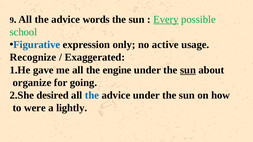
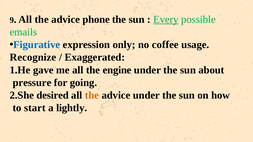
words: words -> phone
school: school -> emails
active: active -> coffee
sun at (188, 70) underline: present -> none
organize: organize -> pressure
the at (92, 95) colour: blue -> orange
were: were -> start
